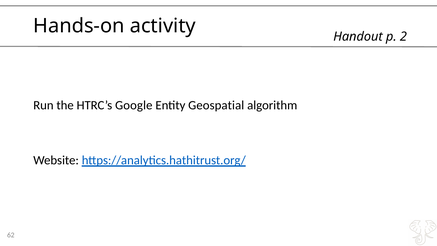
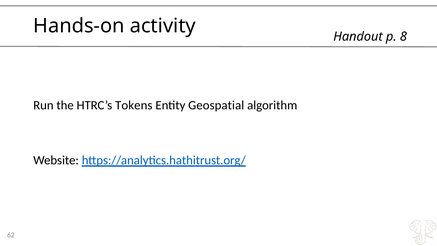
2: 2 -> 8
Google: Google -> Tokens
